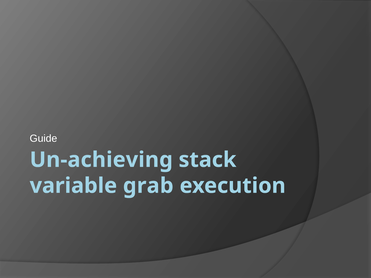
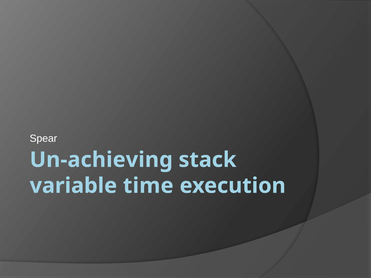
Guide: Guide -> Spear
grab: grab -> time
